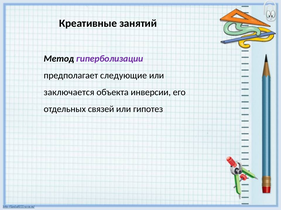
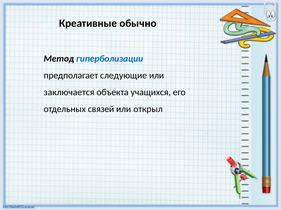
занятий: занятий -> обычно
гиперболизации colour: purple -> blue
инверсии: инверсии -> учащихся
гипотез: гипотез -> открыл
